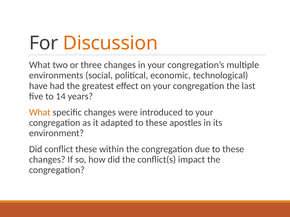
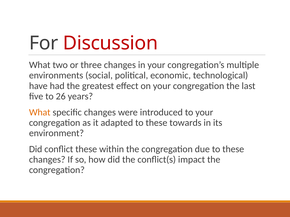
Discussion colour: orange -> red
14: 14 -> 26
apostles: apostles -> towards
